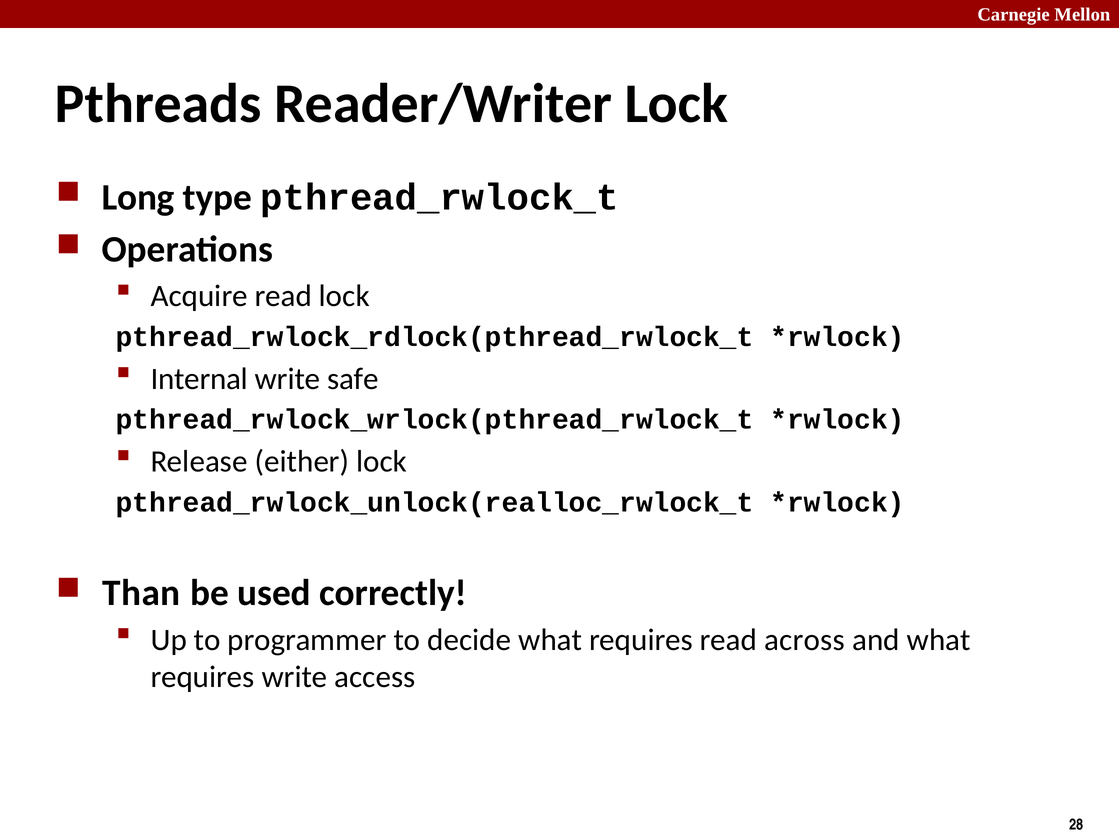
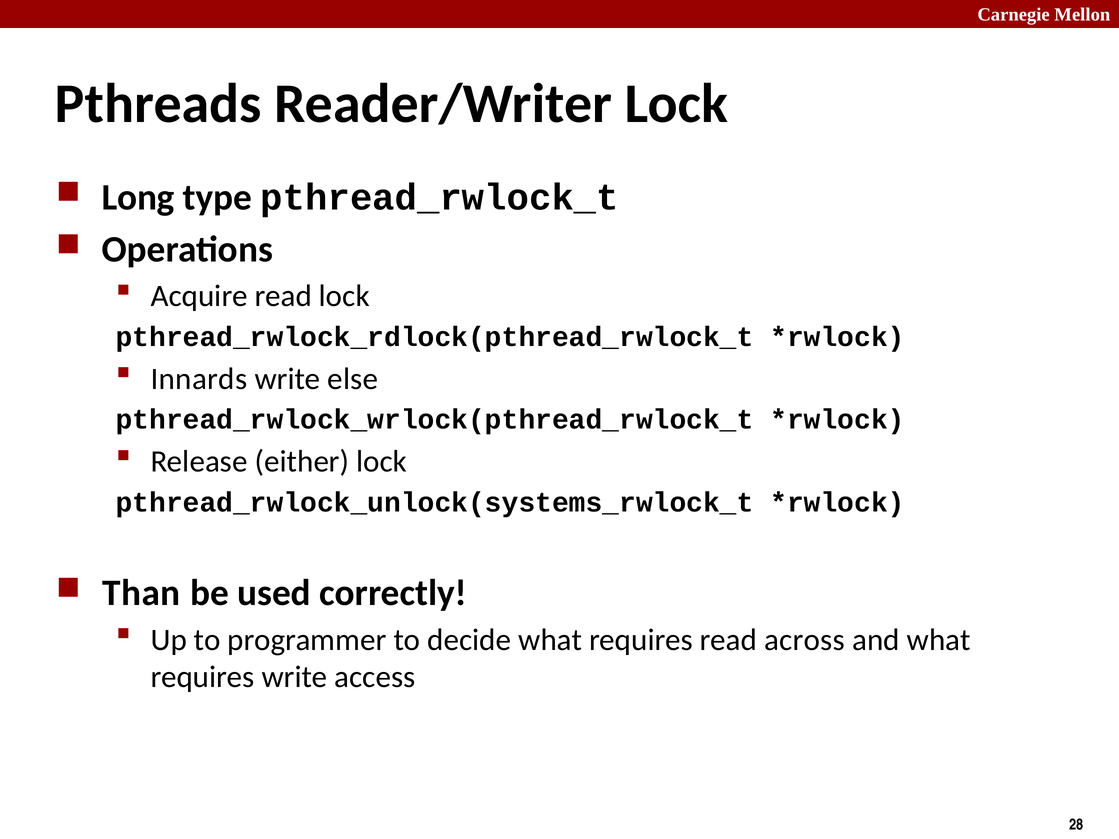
Internal: Internal -> Innards
safe: safe -> else
pthread_rwlock_unlock(realloc_rwlock_t: pthread_rwlock_unlock(realloc_rwlock_t -> pthread_rwlock_unlock(systems_rwlock_t
